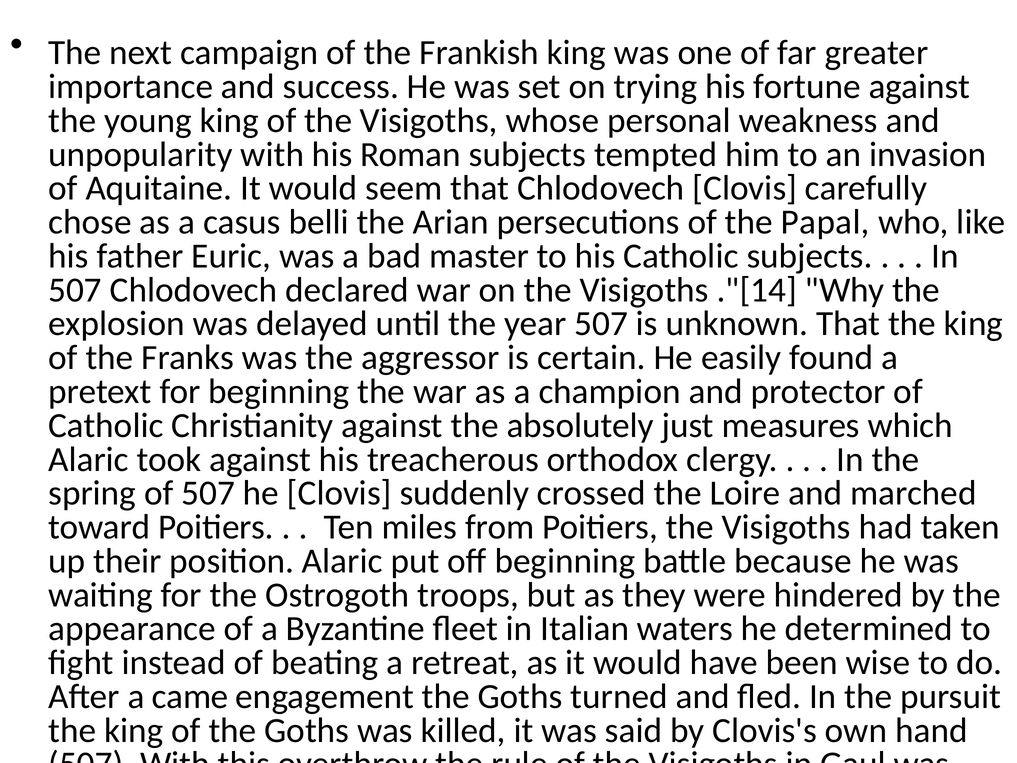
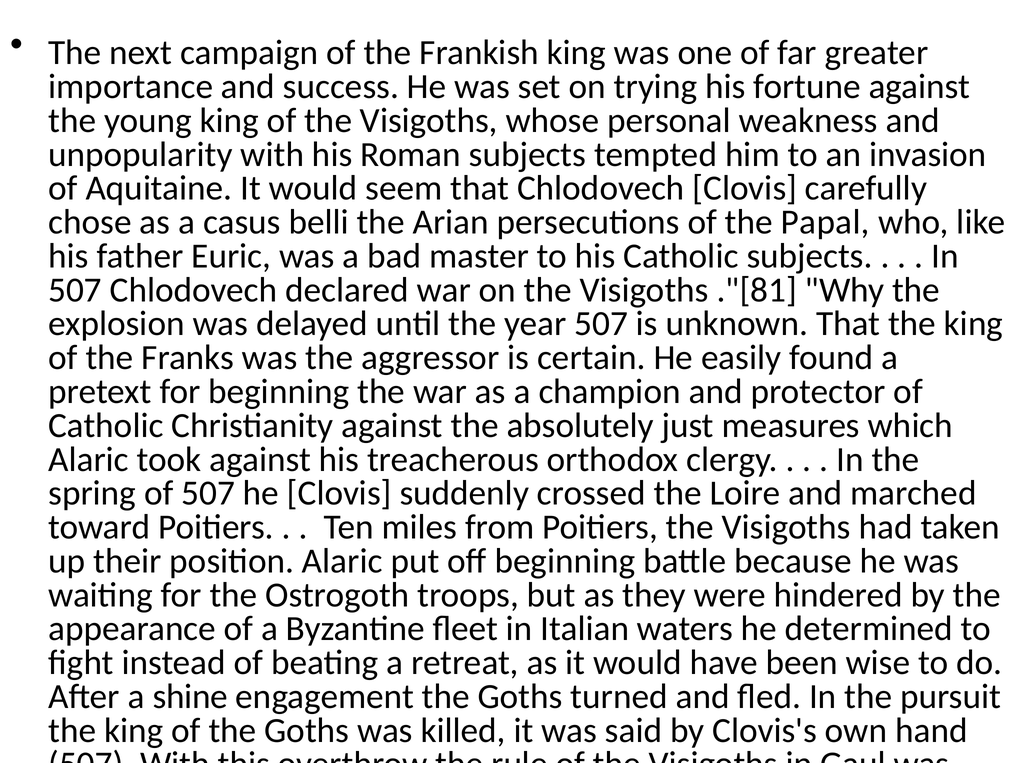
."[14: ."[14 -> ."[81
came: came -> shine
